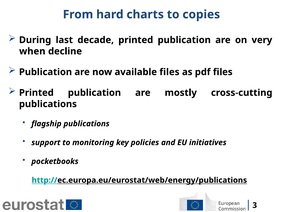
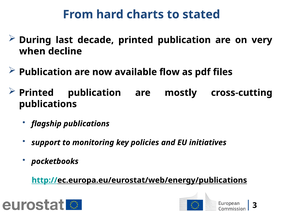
copies: copies -> stated
available files: files -> flow
